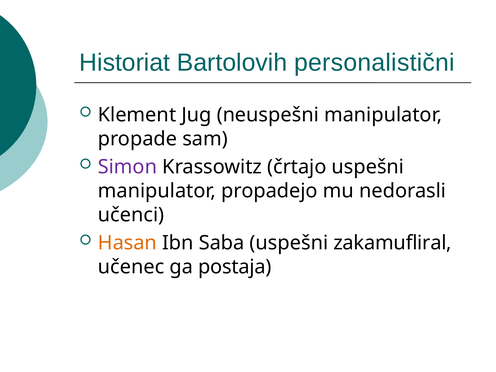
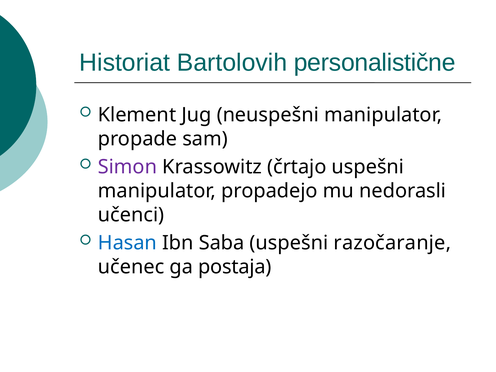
personalistični: personalistični -> personalistične
Hasan colour: orange -> blue
zakamufliral: zakamufliral -> razočaranje
